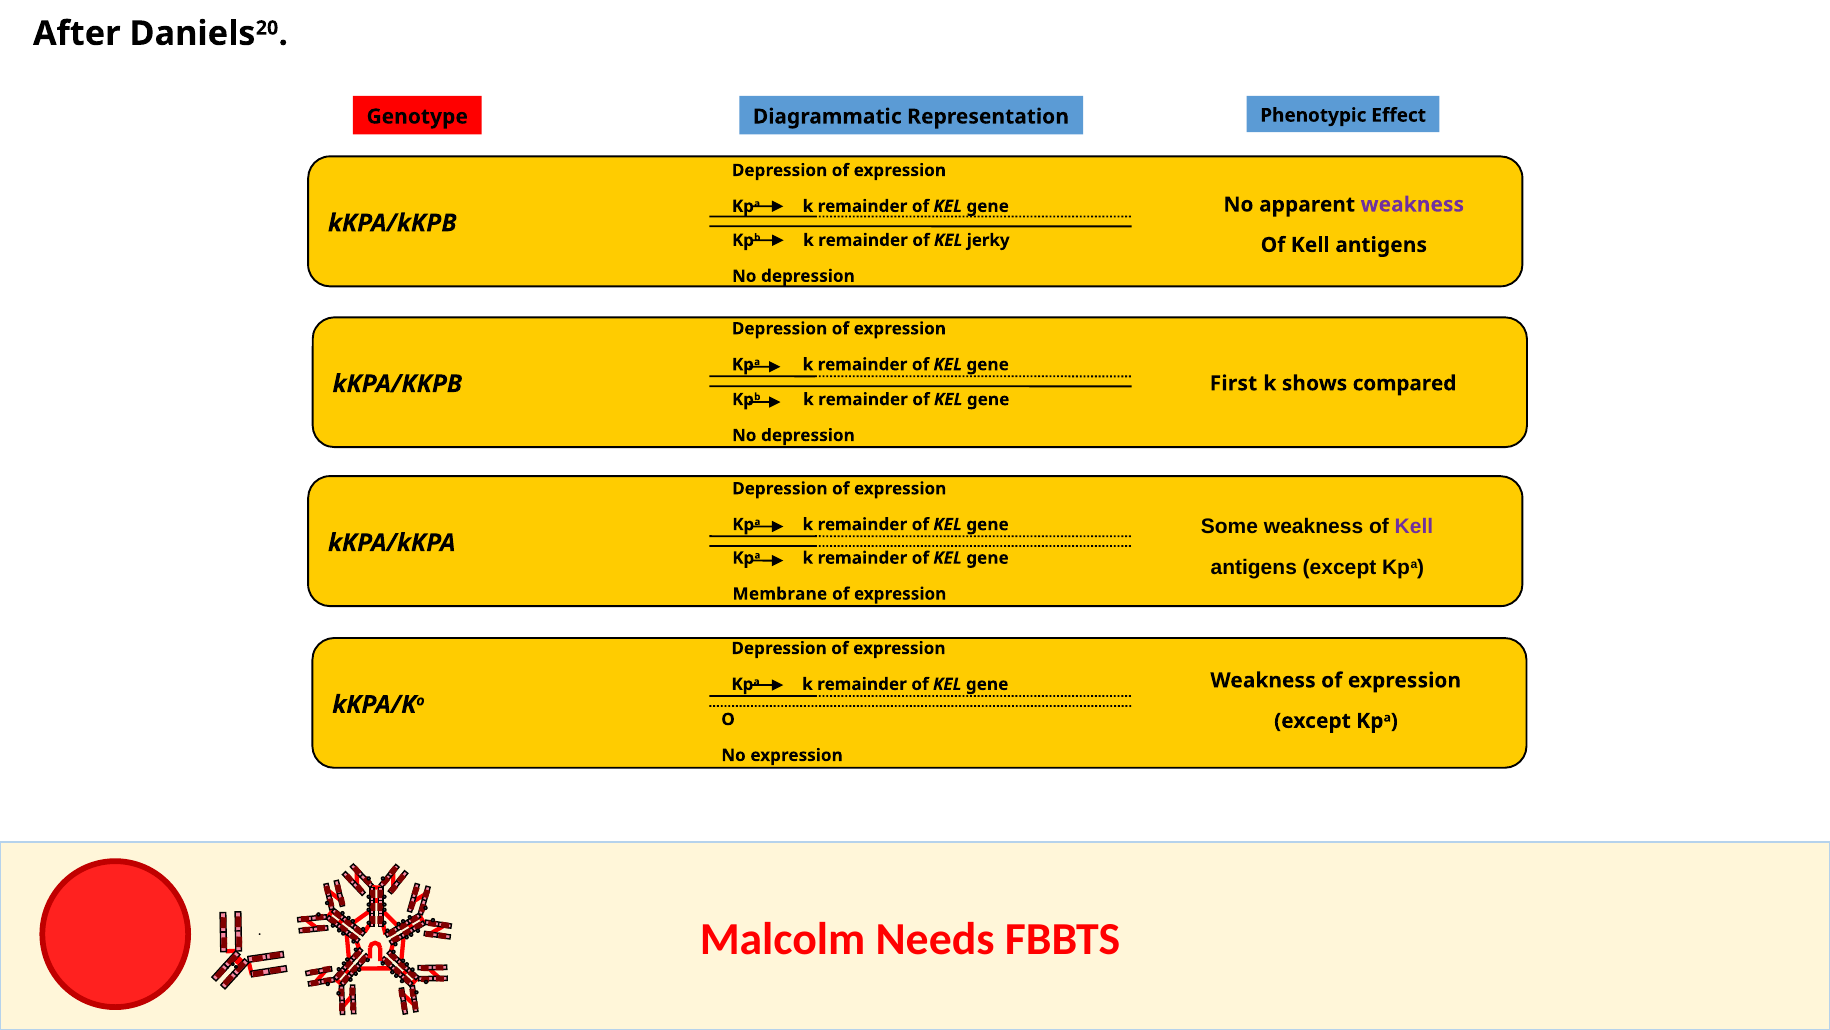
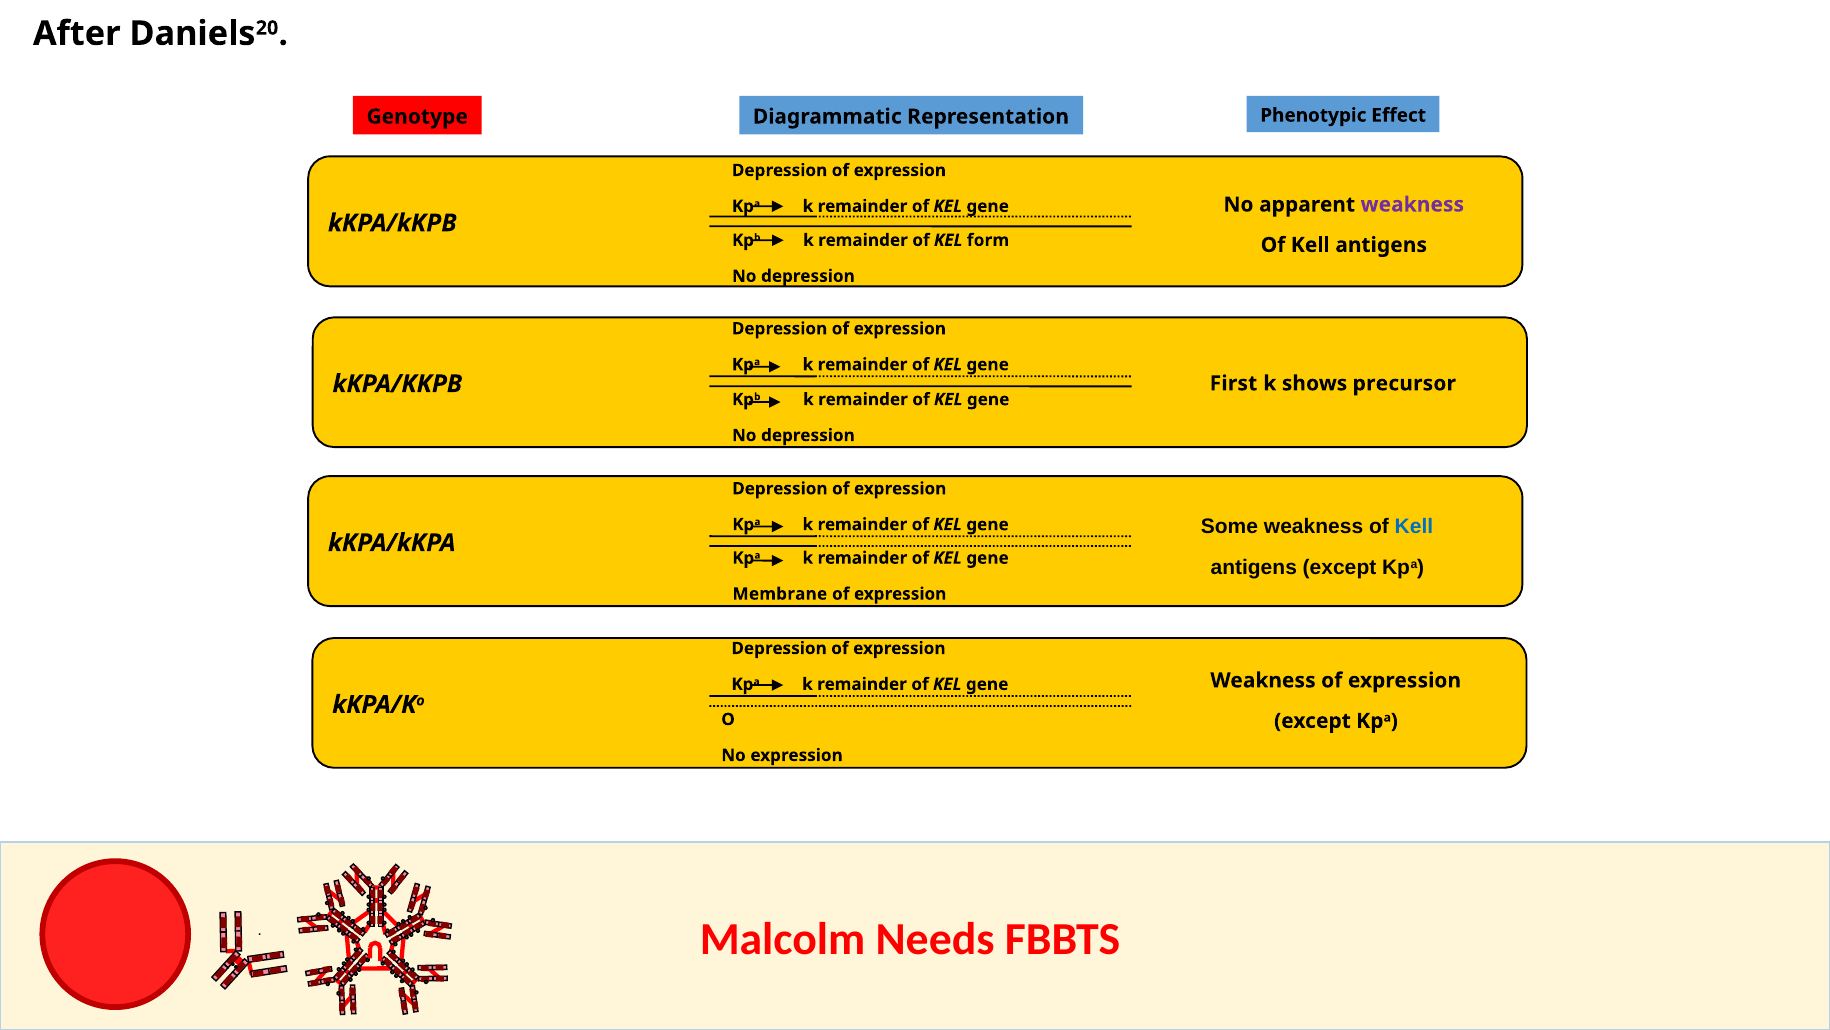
jerky: jerky -> form
compared: compared -> precursor
Kell at (1414, 527) colour: purple -> blue
